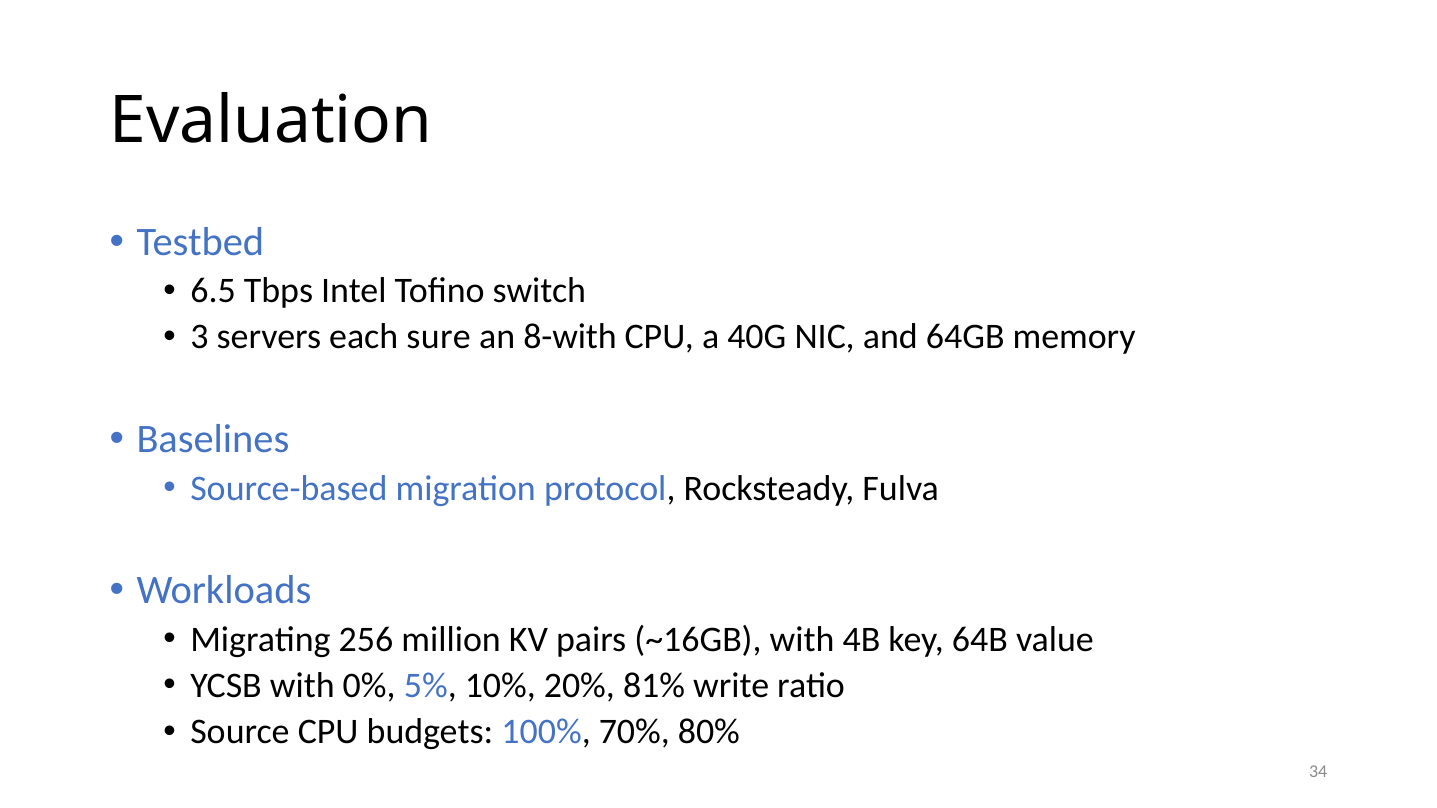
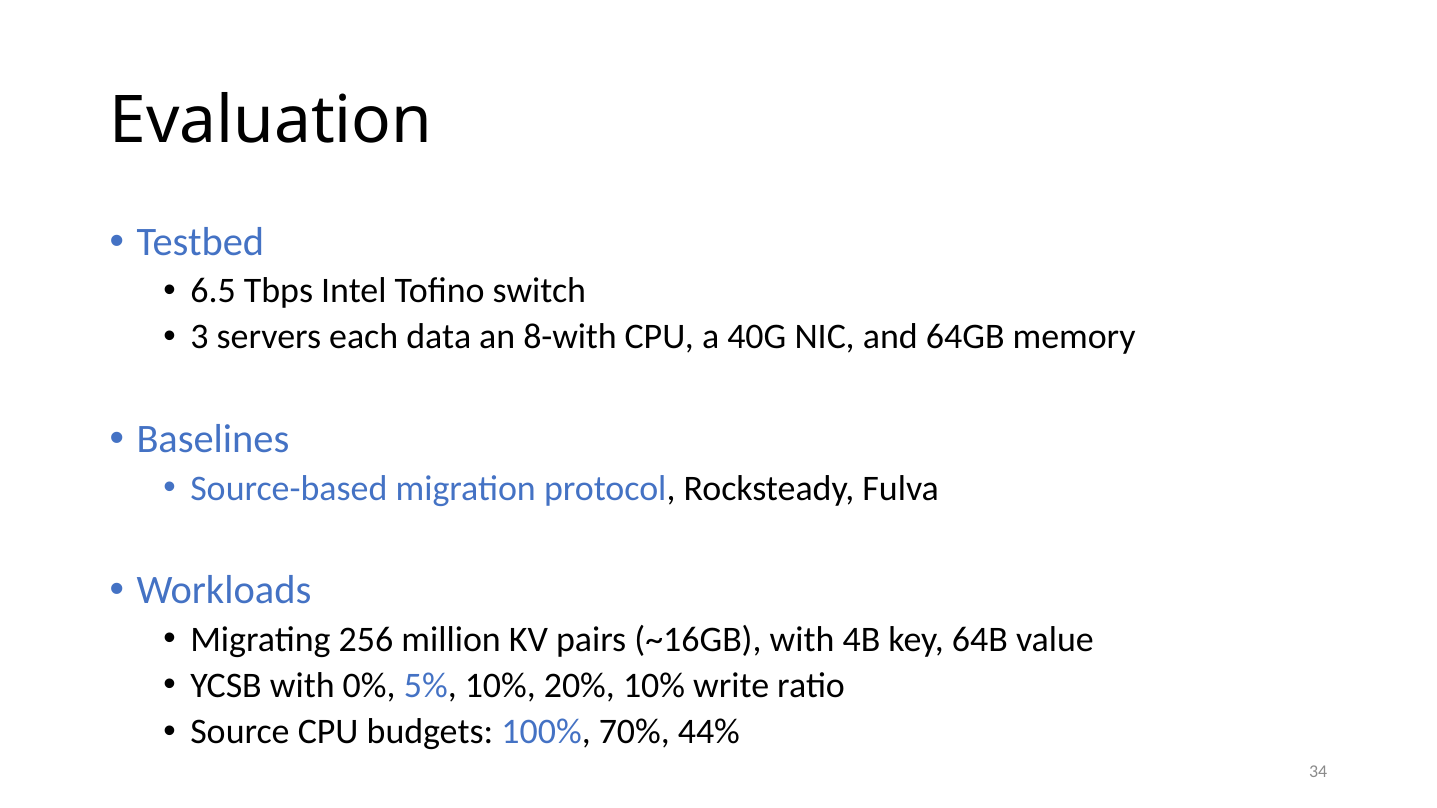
sure: sure -> data
20% 81%: 81% -> 10%
80%: 80% -> 44%
